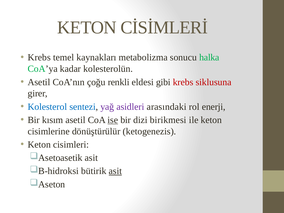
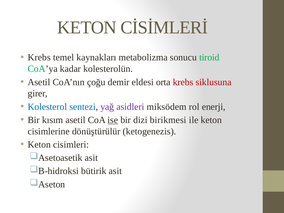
halka: halka -> tiroid
renkli: renkli -> demir
gibi: gibi -> orta
arasındaki: arasındaki -> miksödem
asit at (115, 171) underline: present -> none
